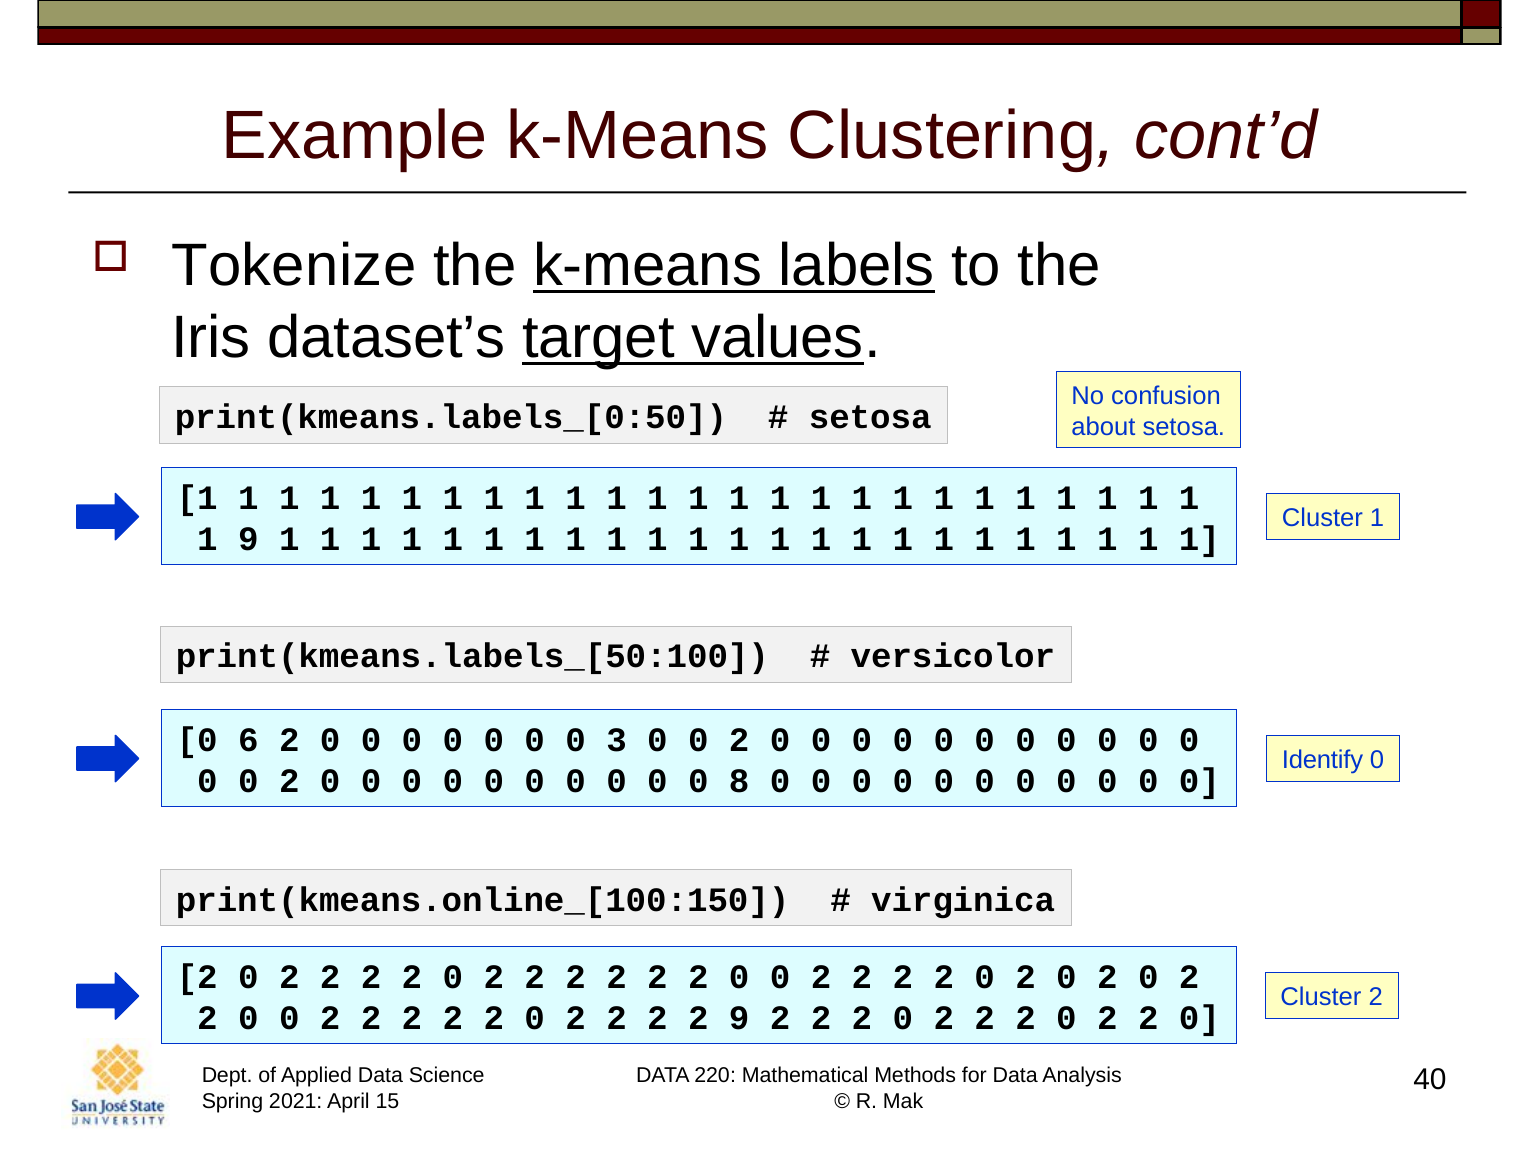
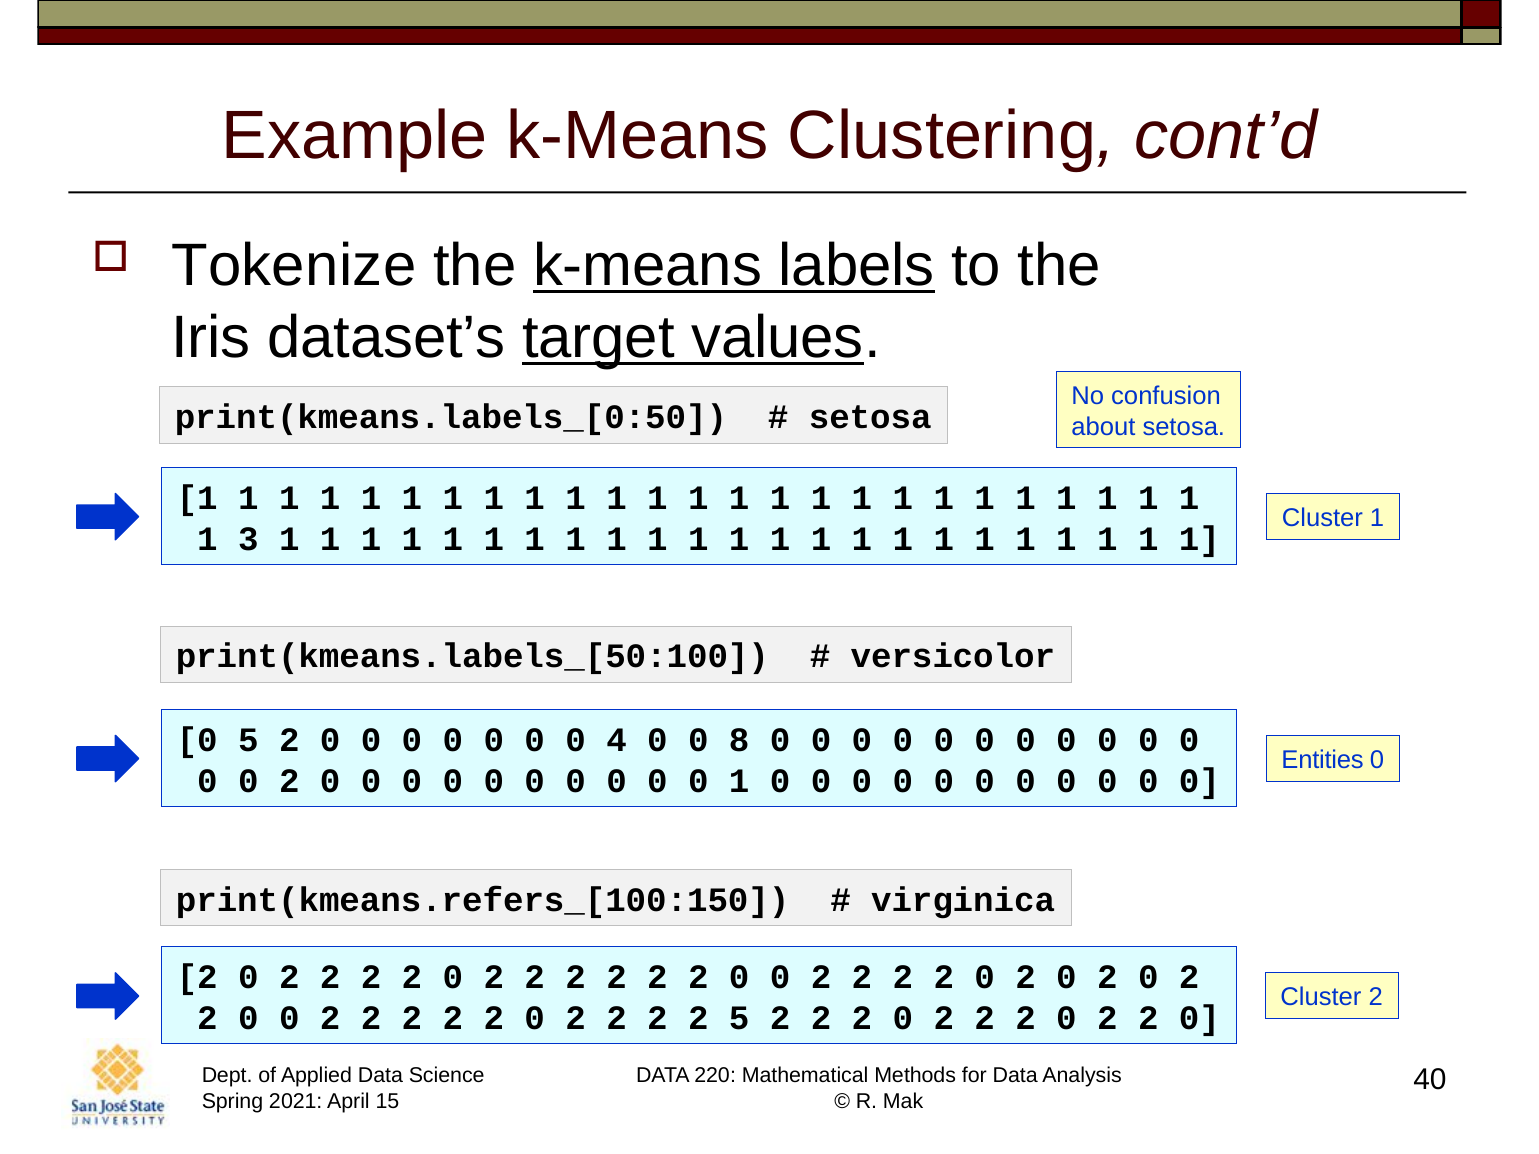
1 9: 9 -> 3
0 6: 6 -> 5
3: 3 -> 4
2 at (739, 740): 2 -> 8
Identify: Identify -> Entities
0 8: 8 -> 1
print(kmeans.online_[100:150: print(kmeans.online_[100:150 -> print(kmeans.refers_[100:150
2 9: 9 -> 5
